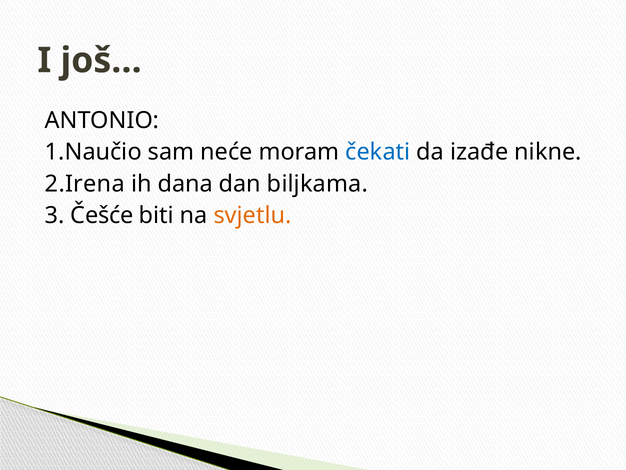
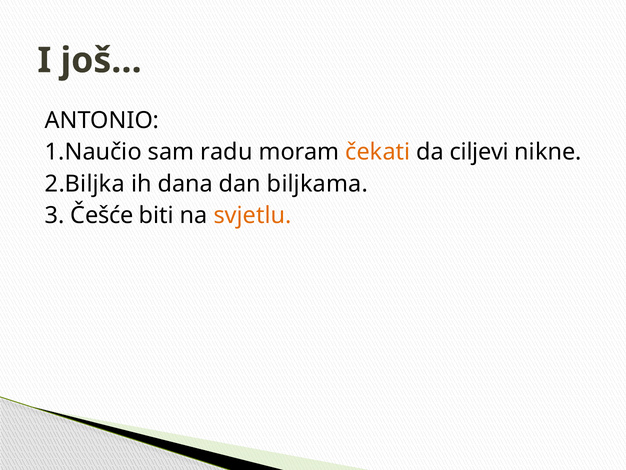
neće: neće -> radu
čekati colour: blue -> orange
izađe: izađe -> ciljevi
2.Irena: 2.Irena -> 2.Biljka
